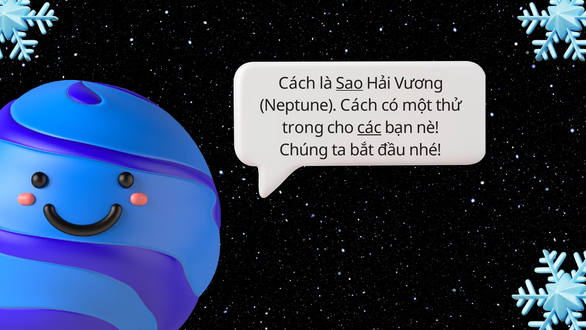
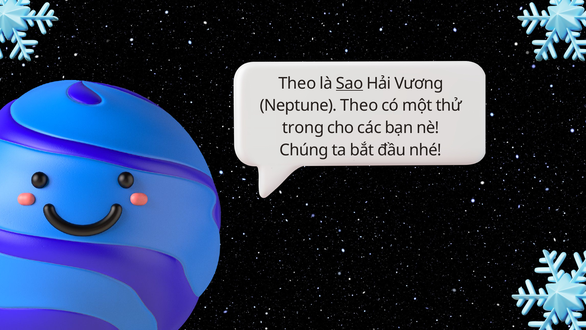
Cách at (297, 83): Cách -> Theo
Neptune Cách: Cách -> Theo
các underline: present -> none
